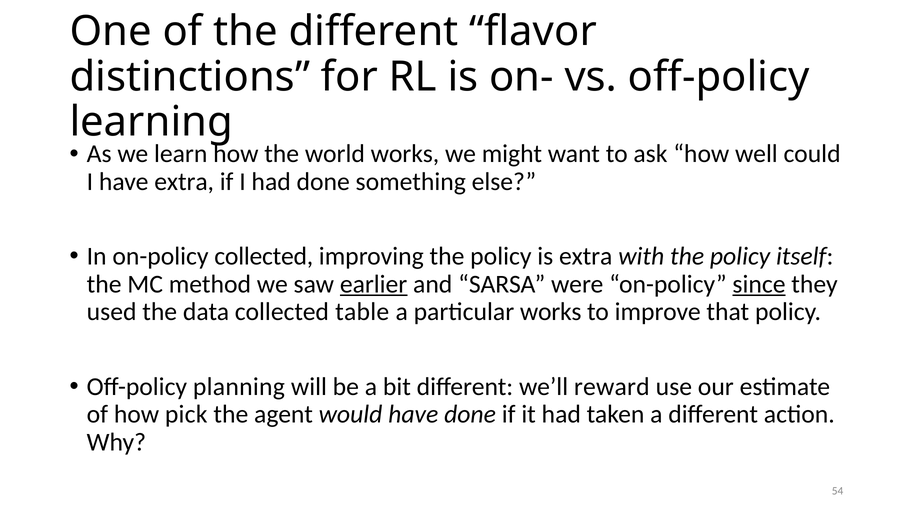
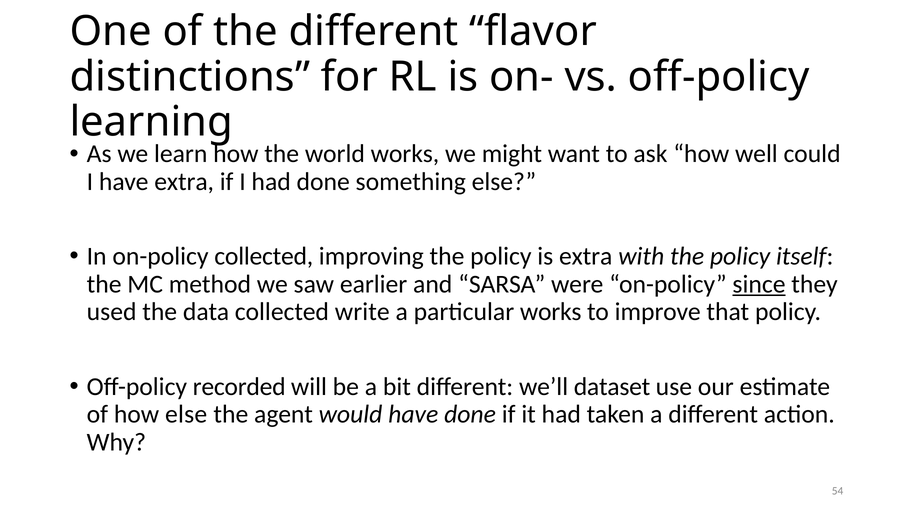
earlier underline: present -> none
table: table -> write
planning: planning -> recorded
reward: reward -> dataset
how pick: pick -> else
